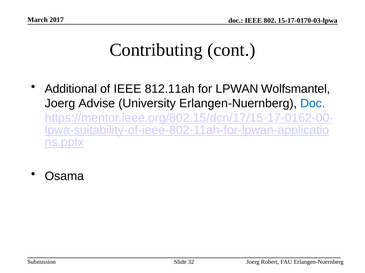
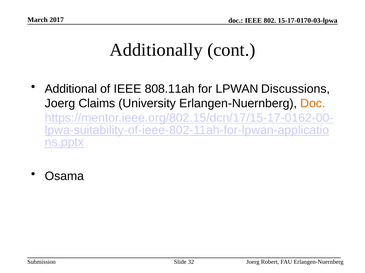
Contributing: Contributing -> Additionally
812.11ah: 812.11ah -> 808.11ah
Wolfsmantel: Wolfsmantel -> Discussions
Advise: Advise -> Claims
Doc at (313, 104) colour: blue -> orange
